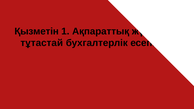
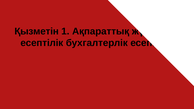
тұтастай: тұтастай -> есептілік
